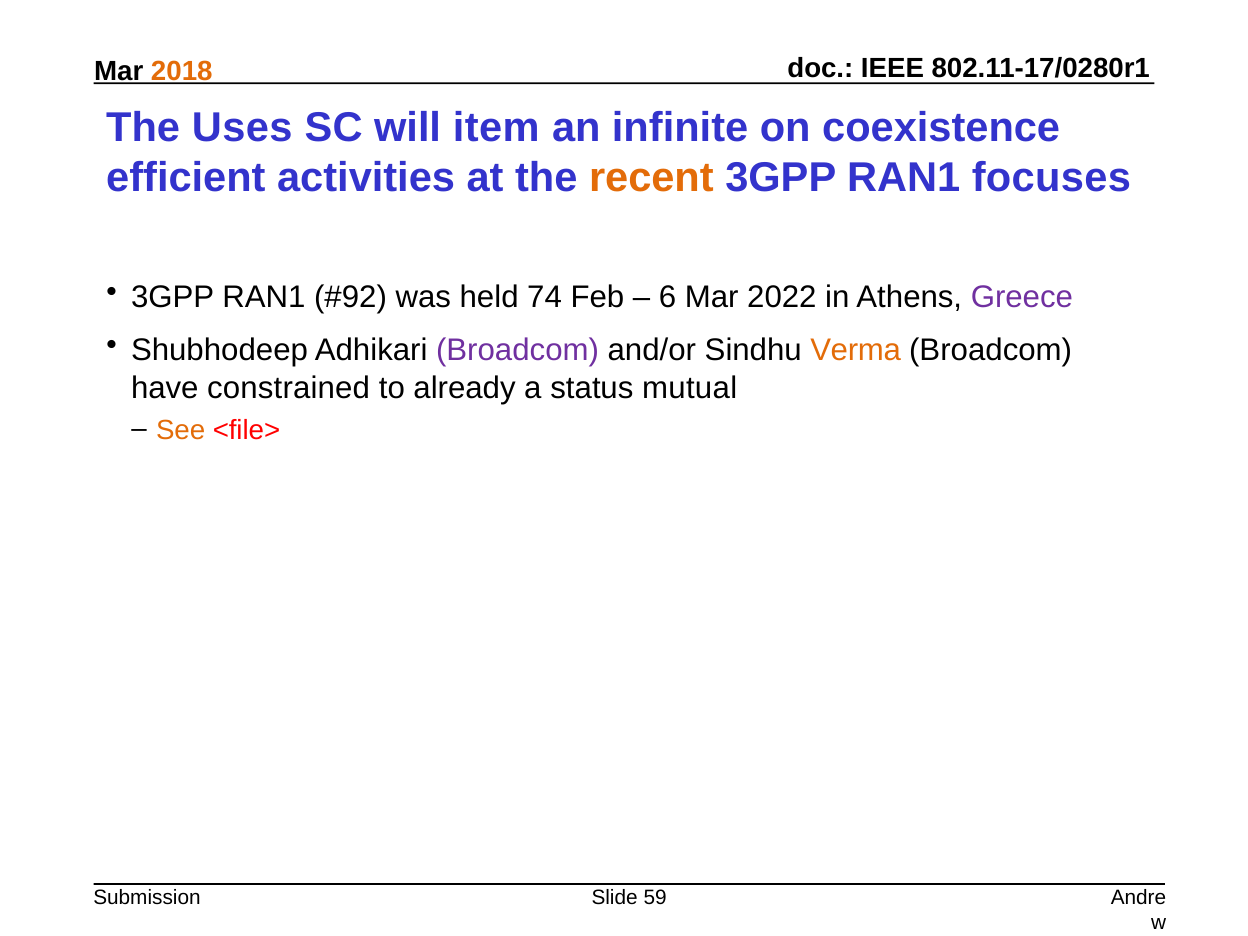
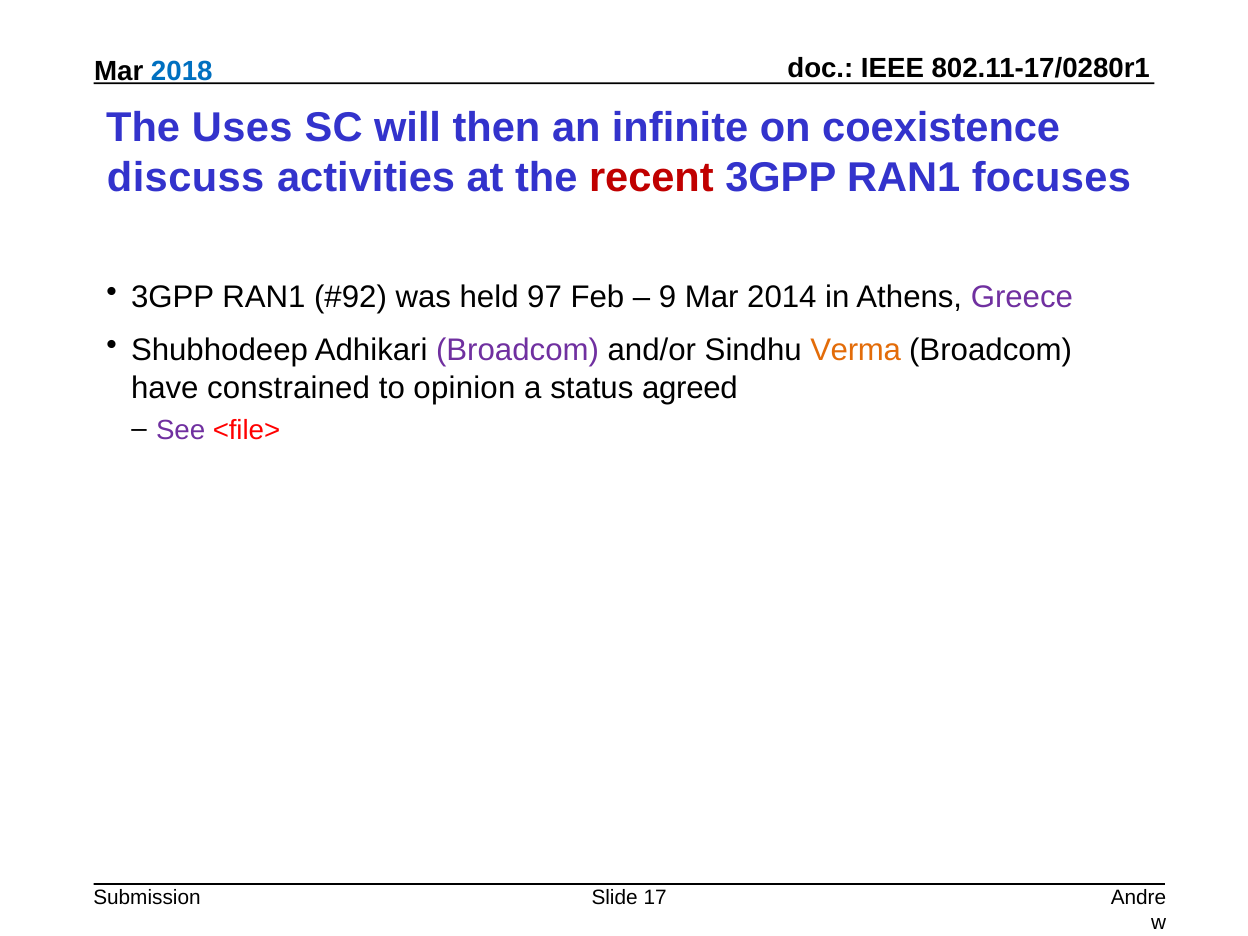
2018 colour: orange -> blue
item: item -> then
efficient: efficient -> discuss
recent colour: orange -> red
74: 74 -> 97
6: 6 -> 9
2022: 2022 -> 2014
already: already -> opinion
mutual: mutual -> agreed
See colour: orange -> purple
59: 59 -> 17
